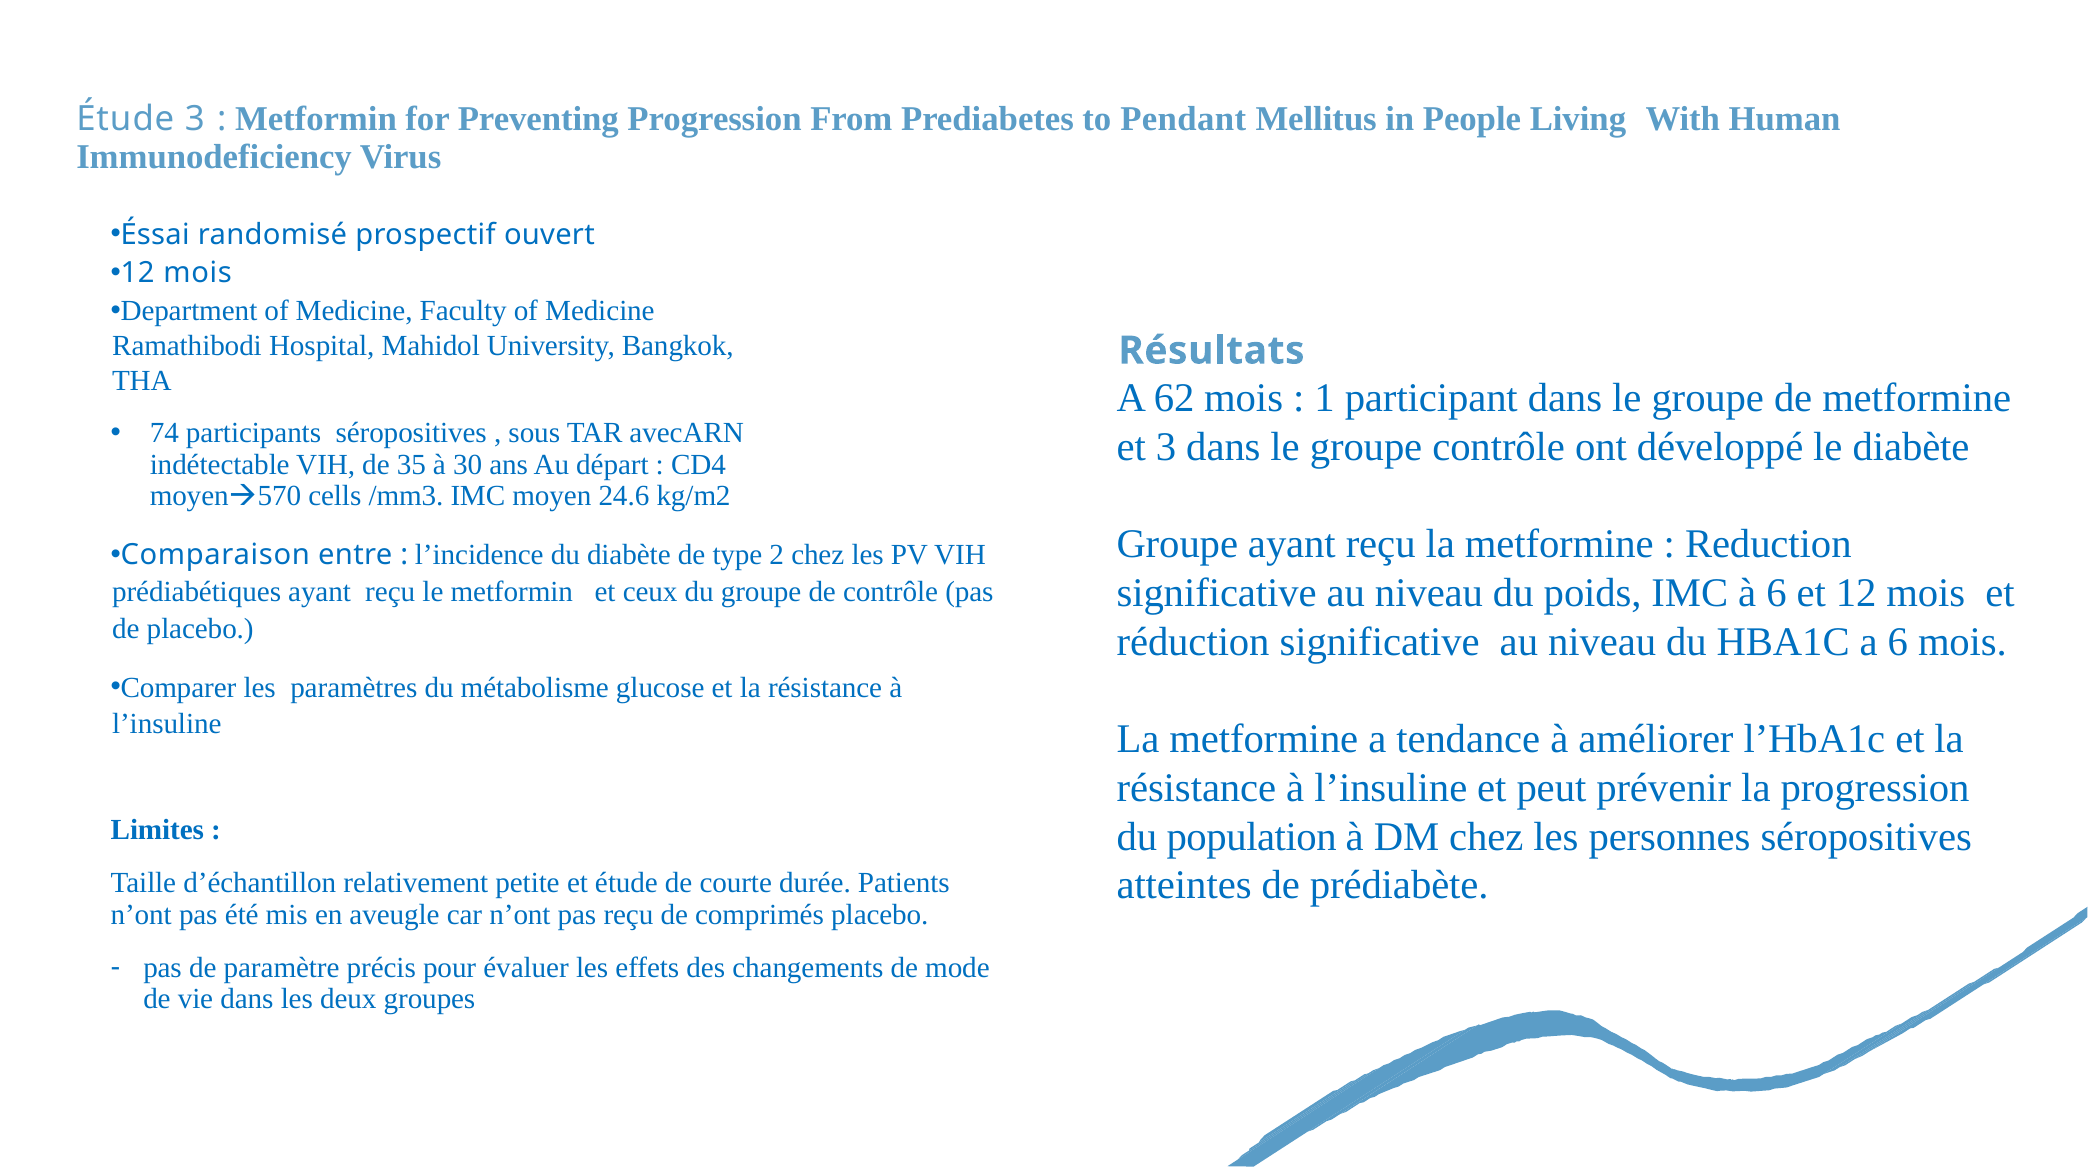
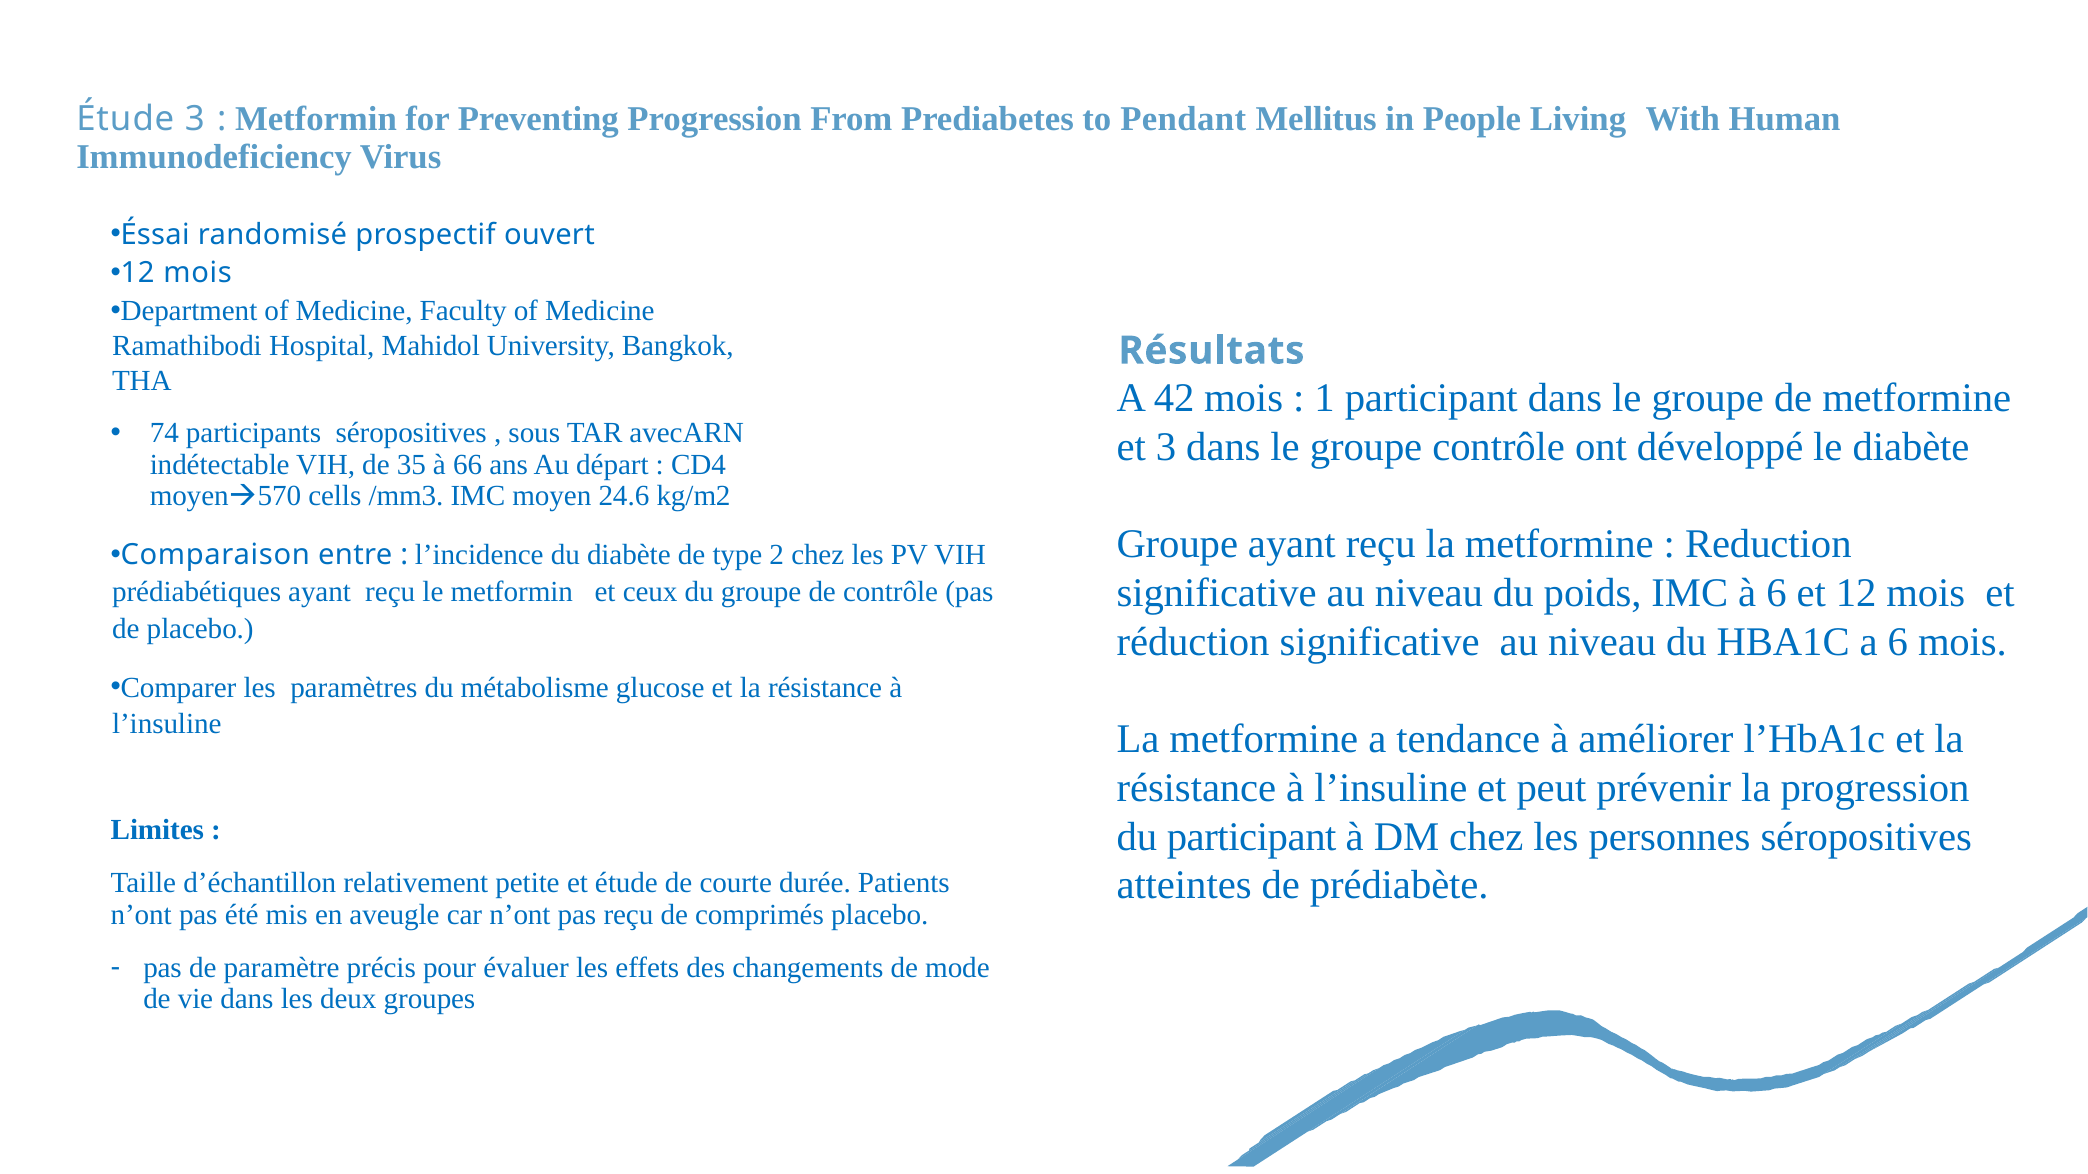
62: 62 -> 42
30: 30 -> 66
du population: population -> participant
